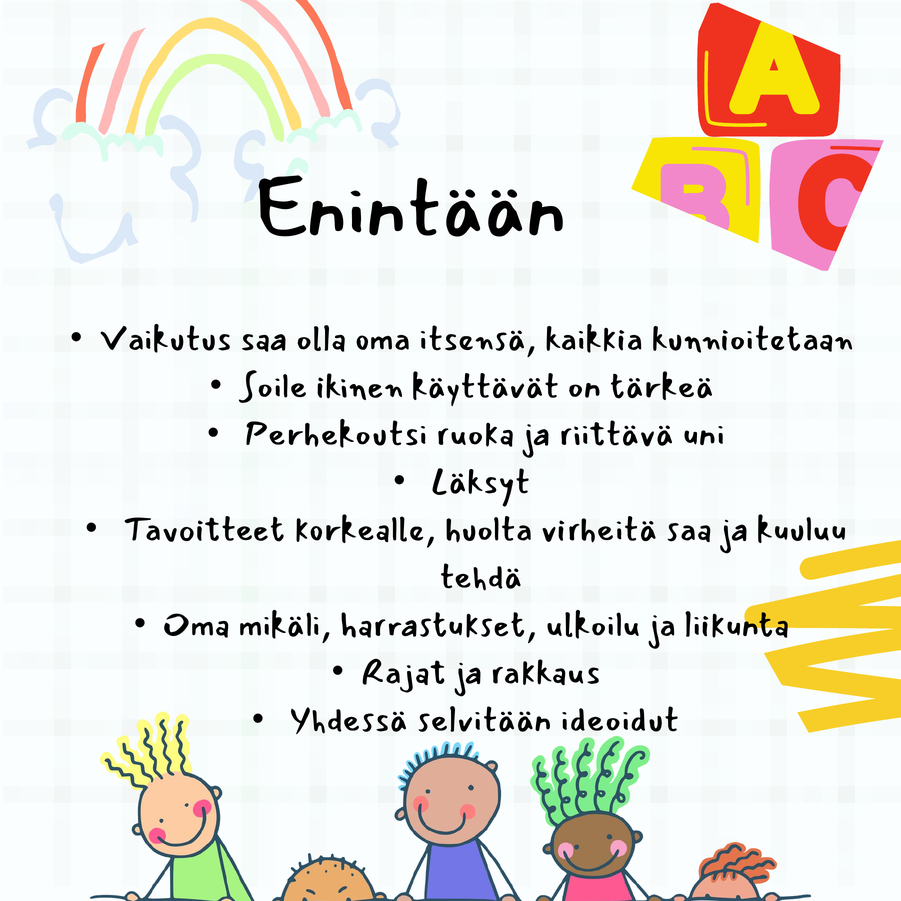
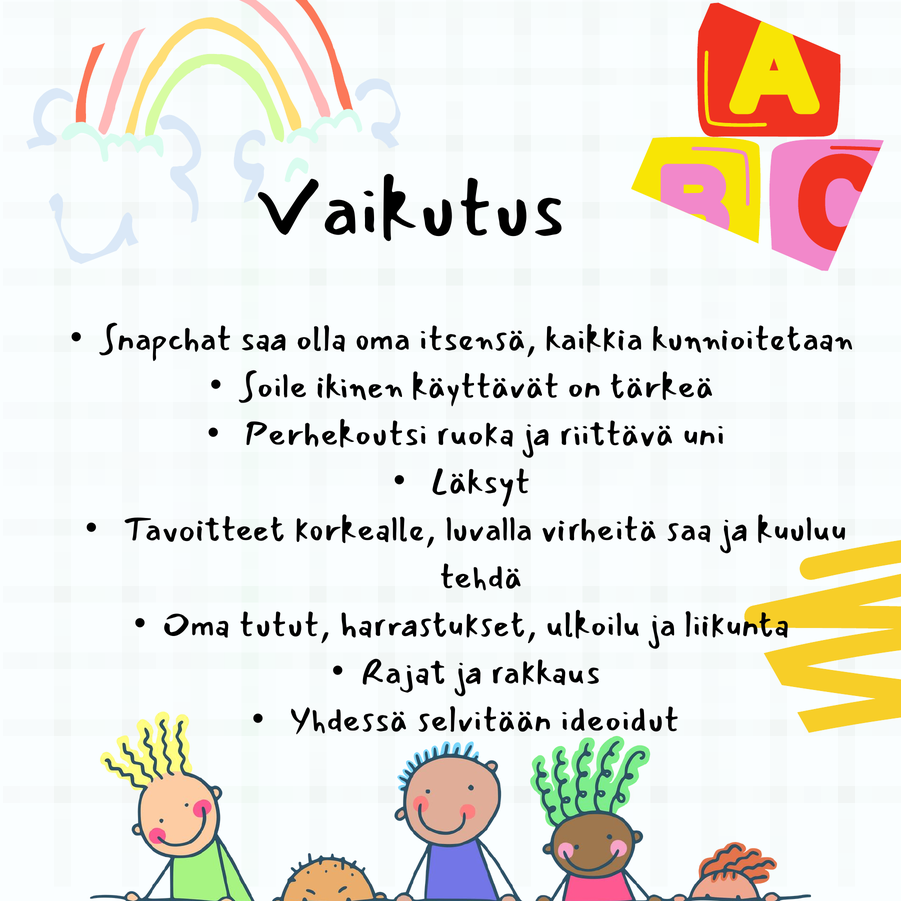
Enintään: Enintään -> Vaikutus
Vaikutus: Vaikutus -> Snapchat
huolta: huolta -> luvalla
mikäli: mikäli -> tutut
